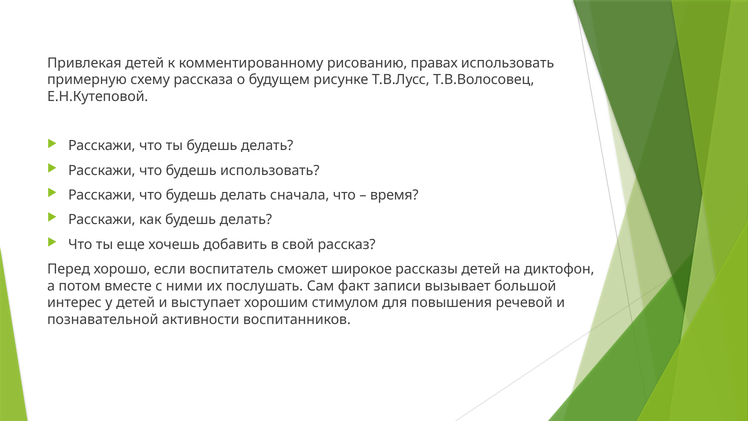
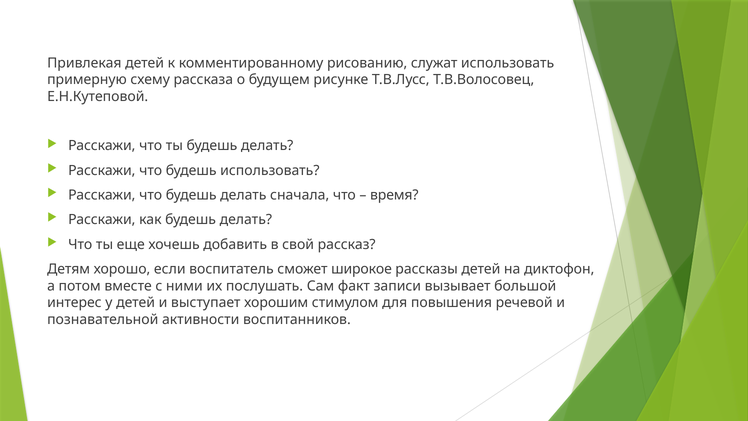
правах: правах -> служат
Перед: Перед -> Детям
